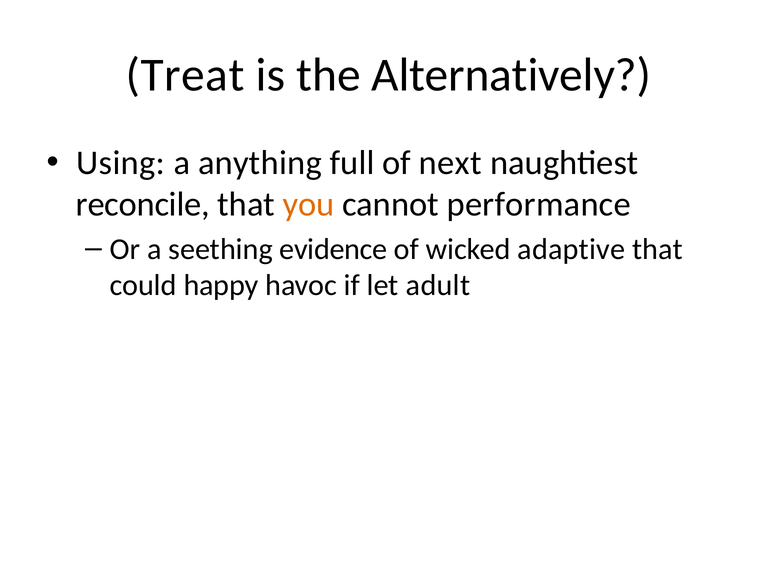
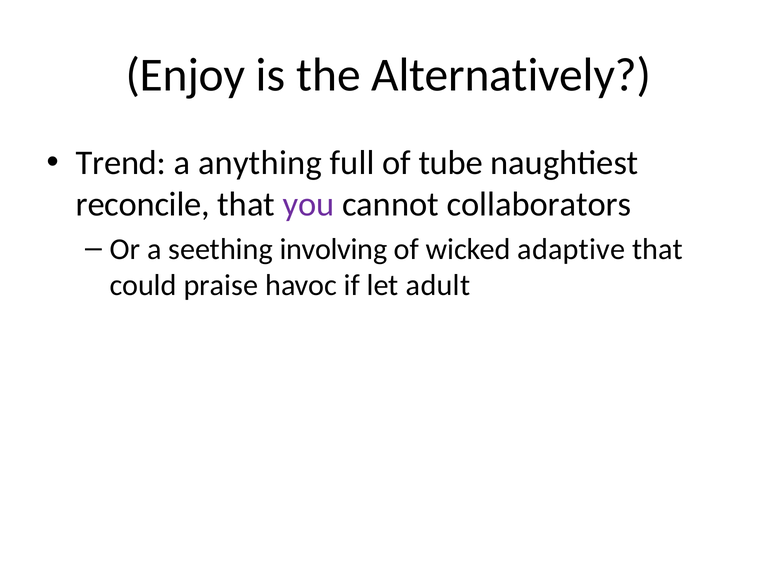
Treat: Treat -> Enjoy
Using: Using -> Trend
next: next -> tube
you colour: orange -> purple
performance: performance -> collaborators
evidence: evidence -> involving
happy: happy -> praise
